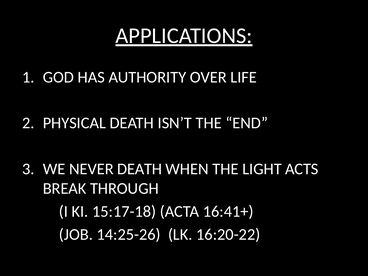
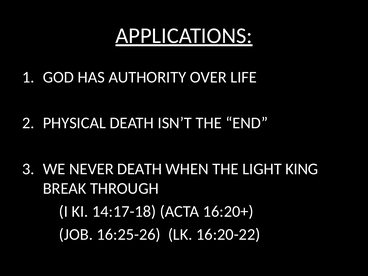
ACTS: ACTS -> KING
15:17-18: 15:17-18 -> 14:17-18
16:41+: 16:41+ -> 16:20+
14:25-26: 14:25-26 -> 16:25-26
